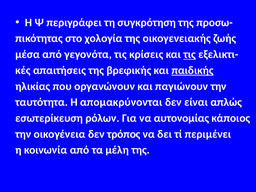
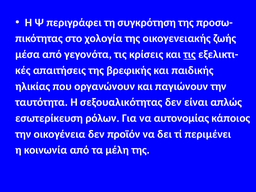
παιδικής underline: present -> none
απομακρύνονται: απομακρύνονται -> σεξουαλικότητας
τρόπος: τρόπος -> προϊόν
